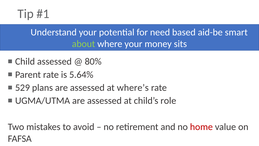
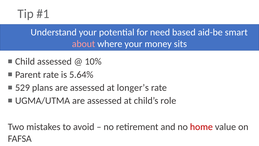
about colour: light green -> pink
80%: 80% -> 10%
where’s: where’s -> longer’s
